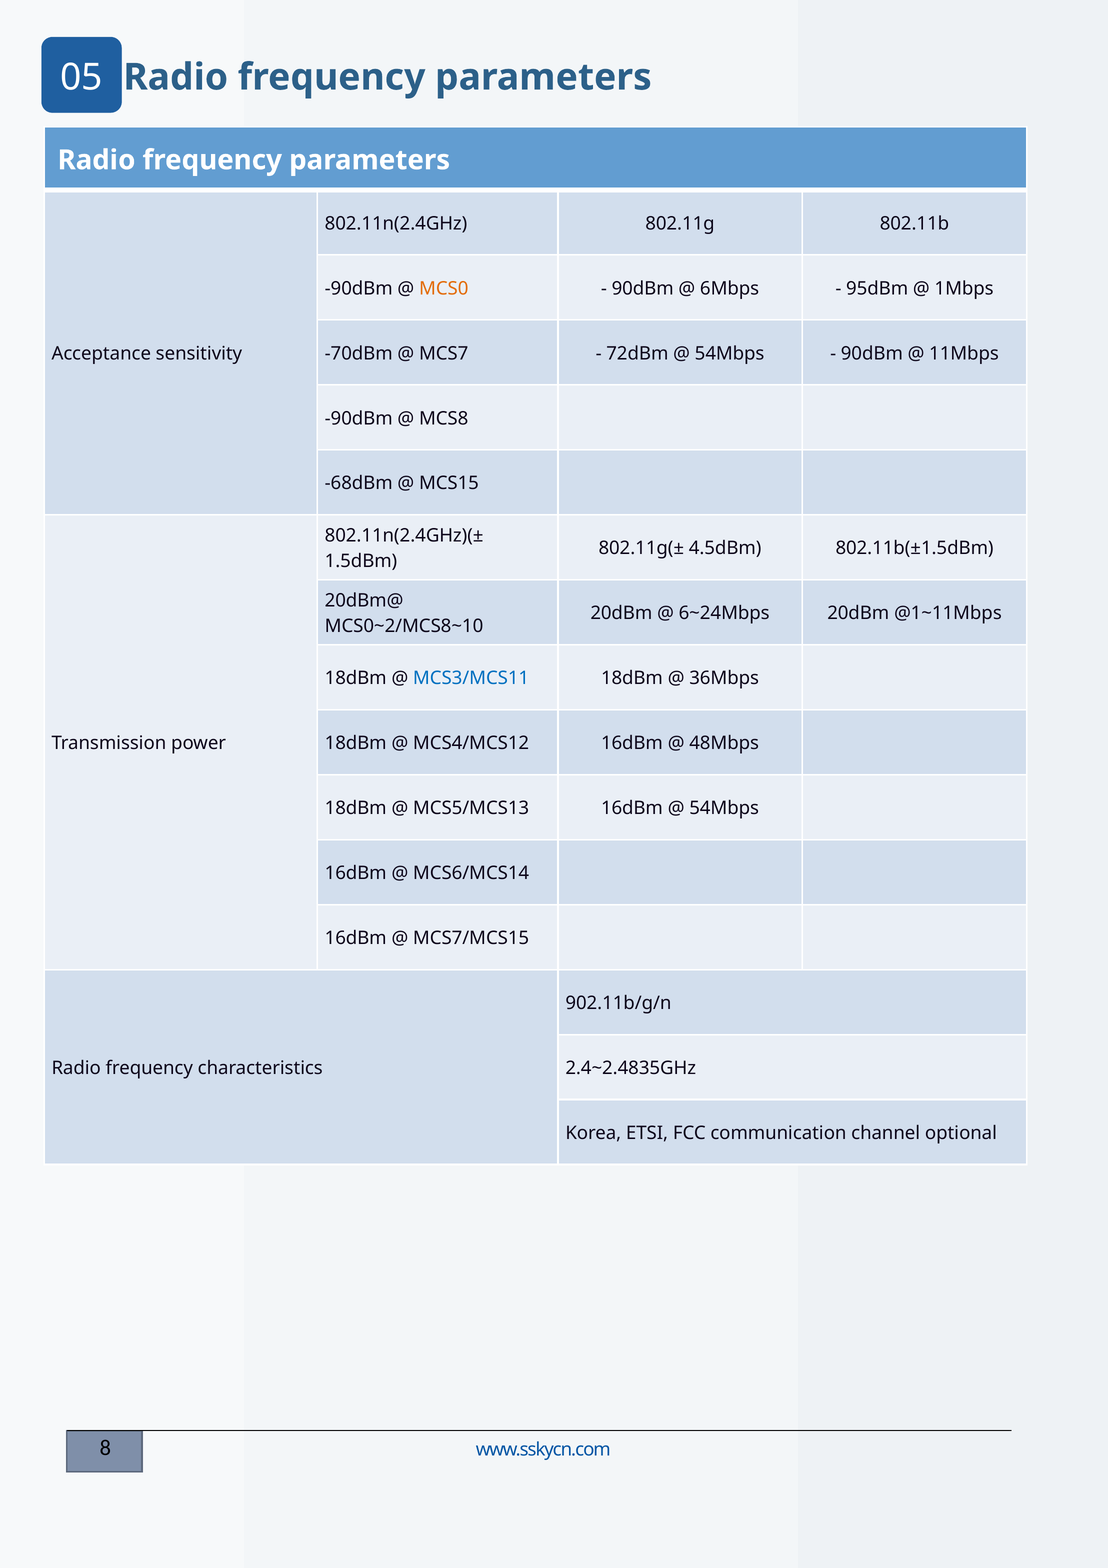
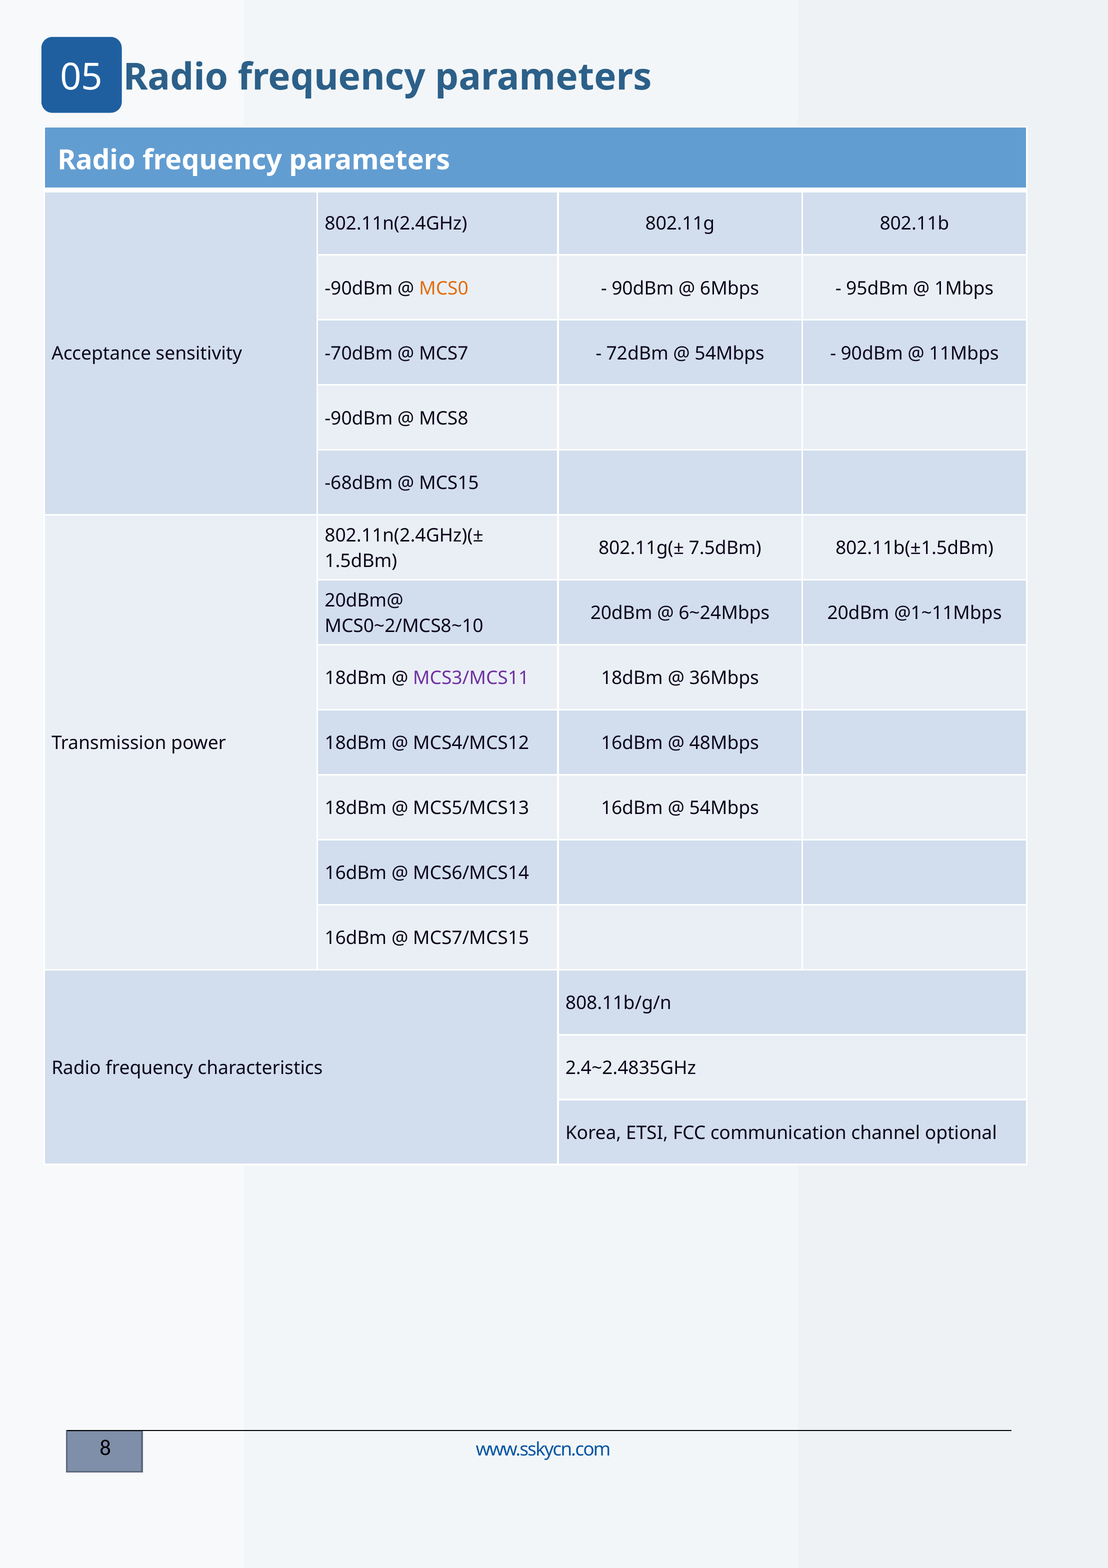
4.5dBm: 4.5dBm -> 7.5dBm
MCS3/MCS11 colour: blue -> purple
902.11b/g/n: 902.11b/g/n -> 808.11b/g/n
